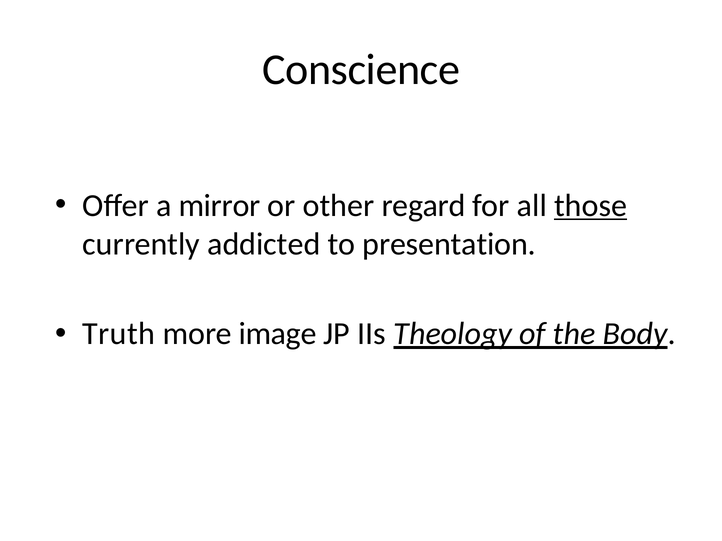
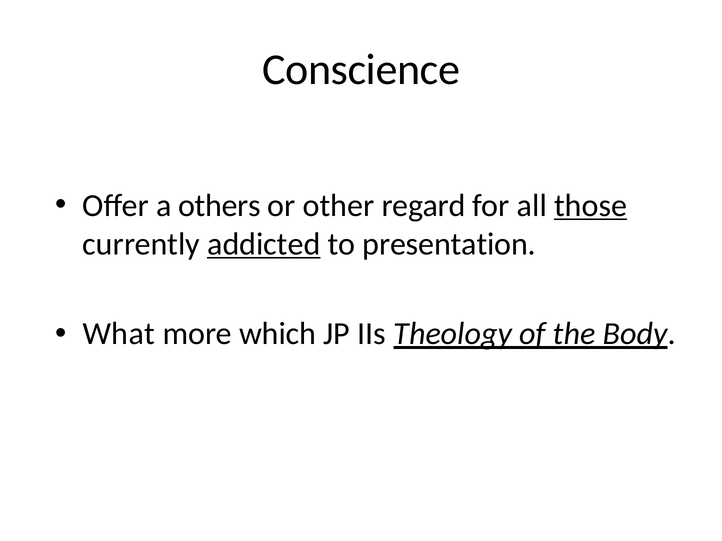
mirror: mirror -> others
addicted underline: none -> present
Truth: Truth -> What
image: image -> which
